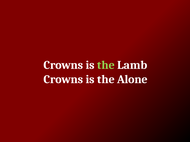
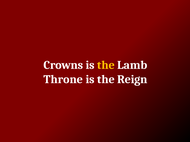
the at (106, 65) colour: light green -> yellow
Crowns at (63, 80): Crowns -> Throne
Alone: Alone -> Reign
